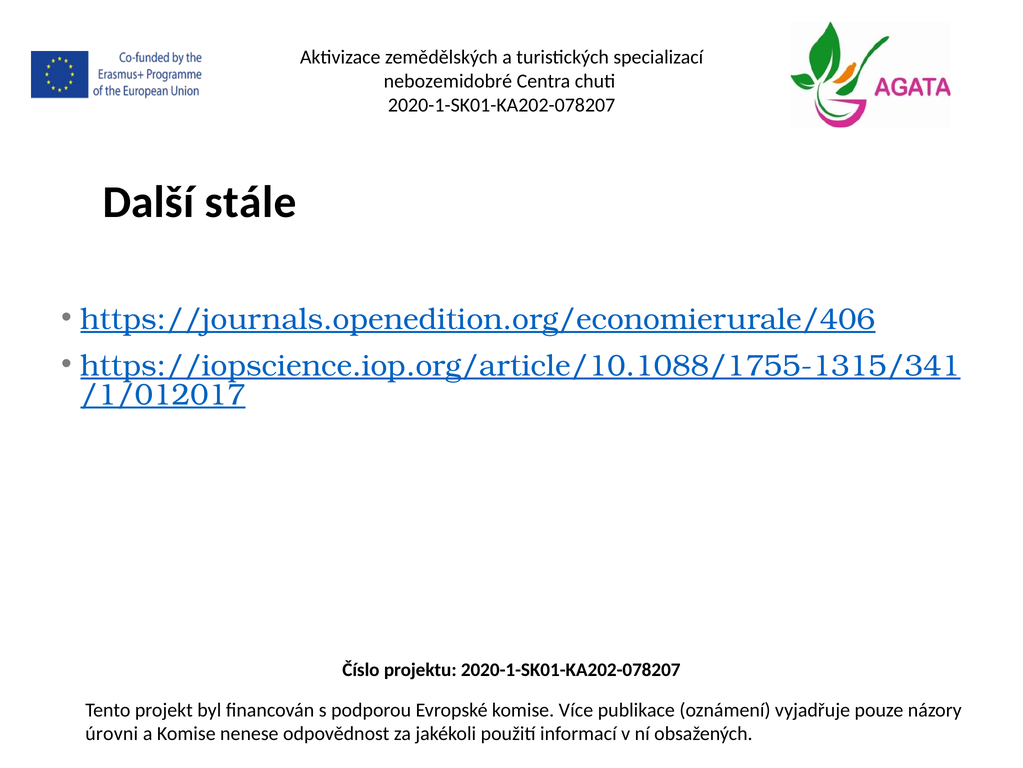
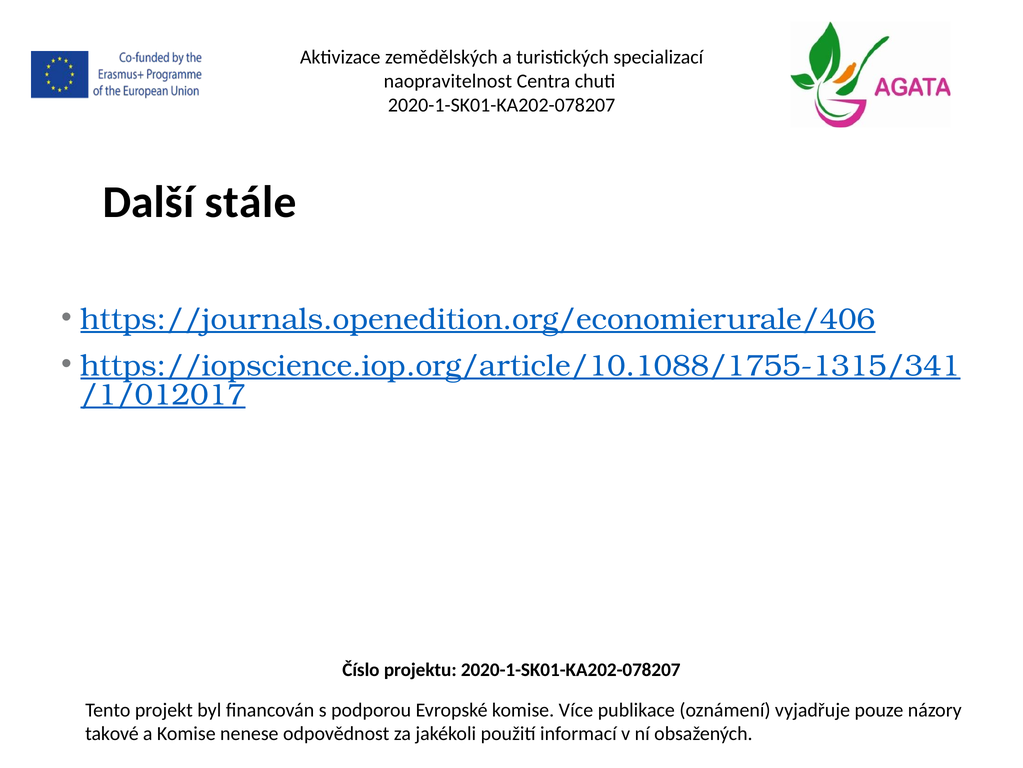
nebozemidobré: nebozemidobré -> naopravitelnost
úrovni: úrovni -> takové
